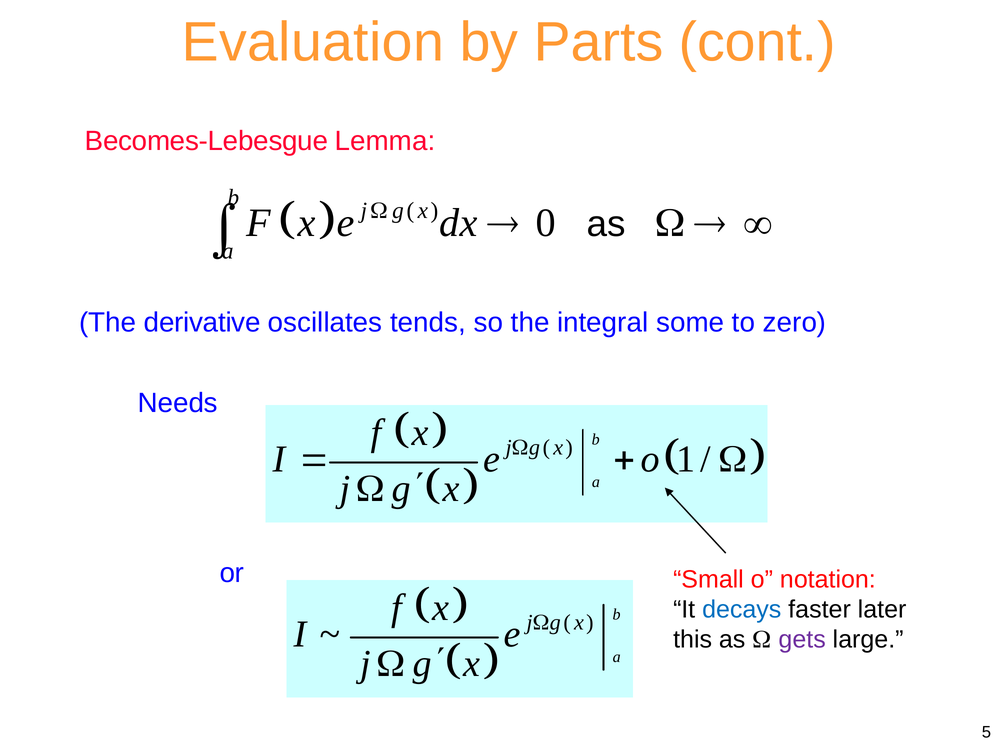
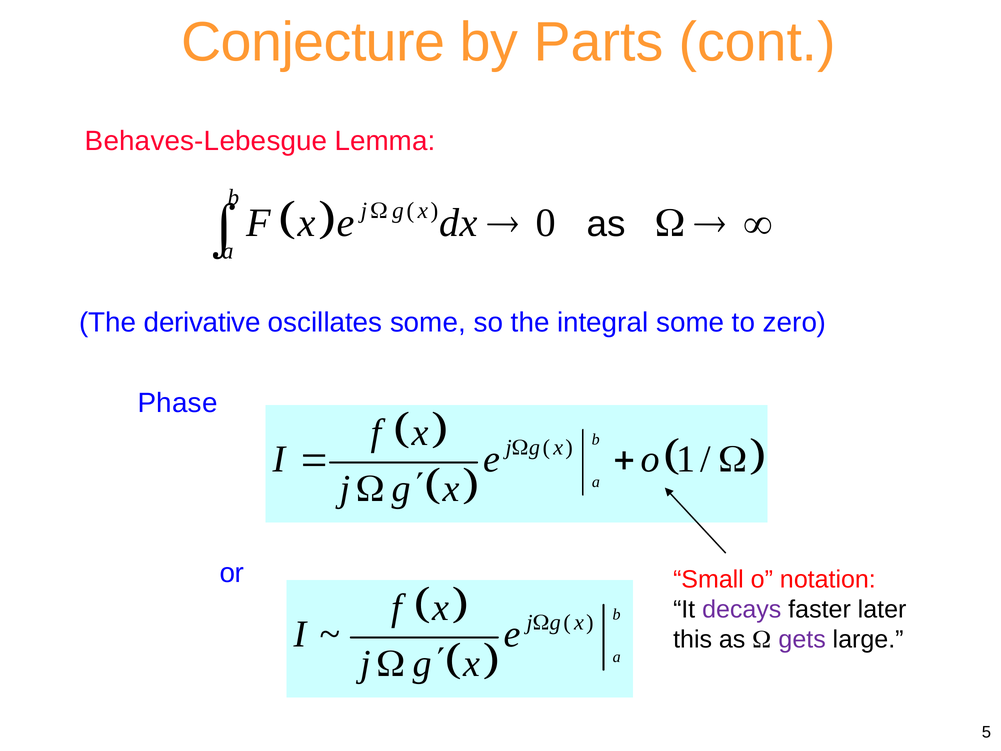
Evaluation: Evaluation -> Conjecture
Becomes-Lebesgue: Becomes-Lebesgue -> Behaves-Lebesgue
oscillates tends: tends -> some
Needs: Needs -> Phase
decays colour: blue -> purple
